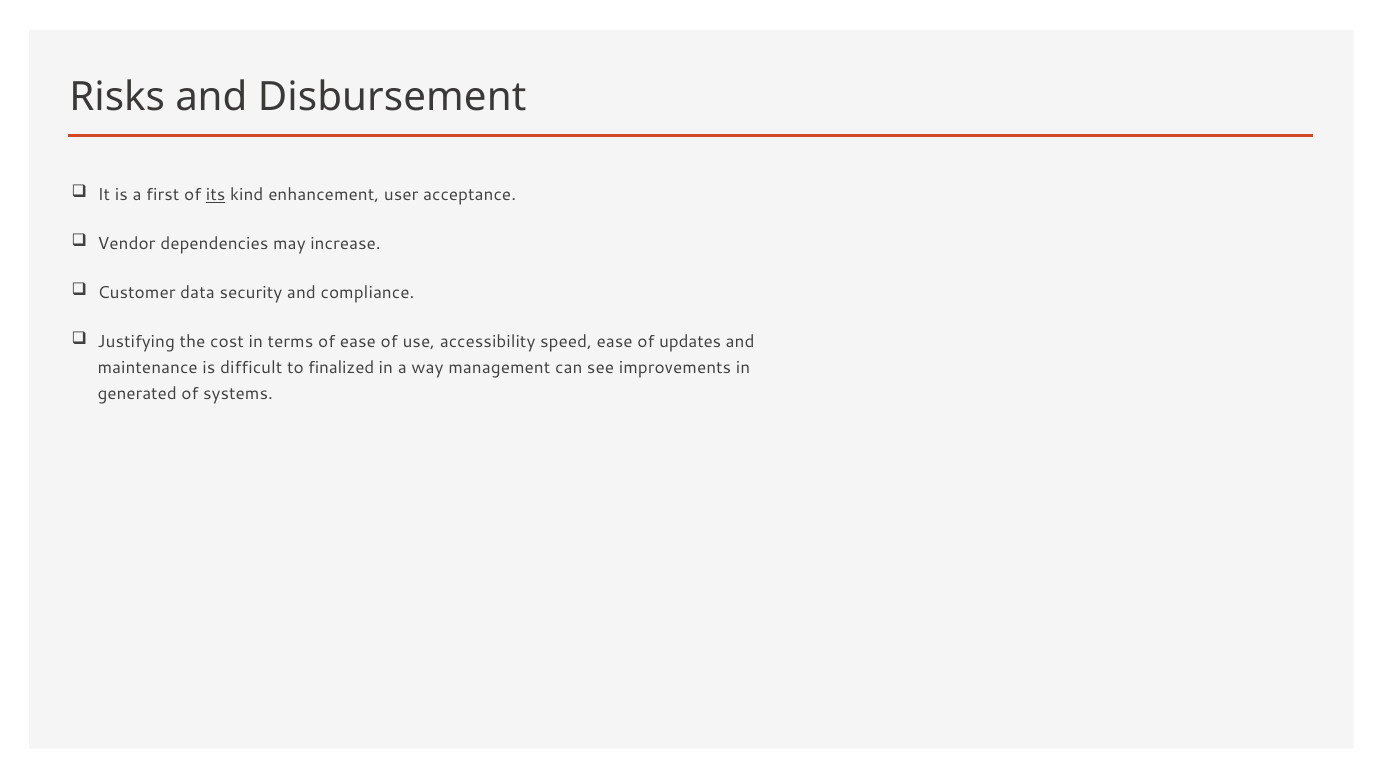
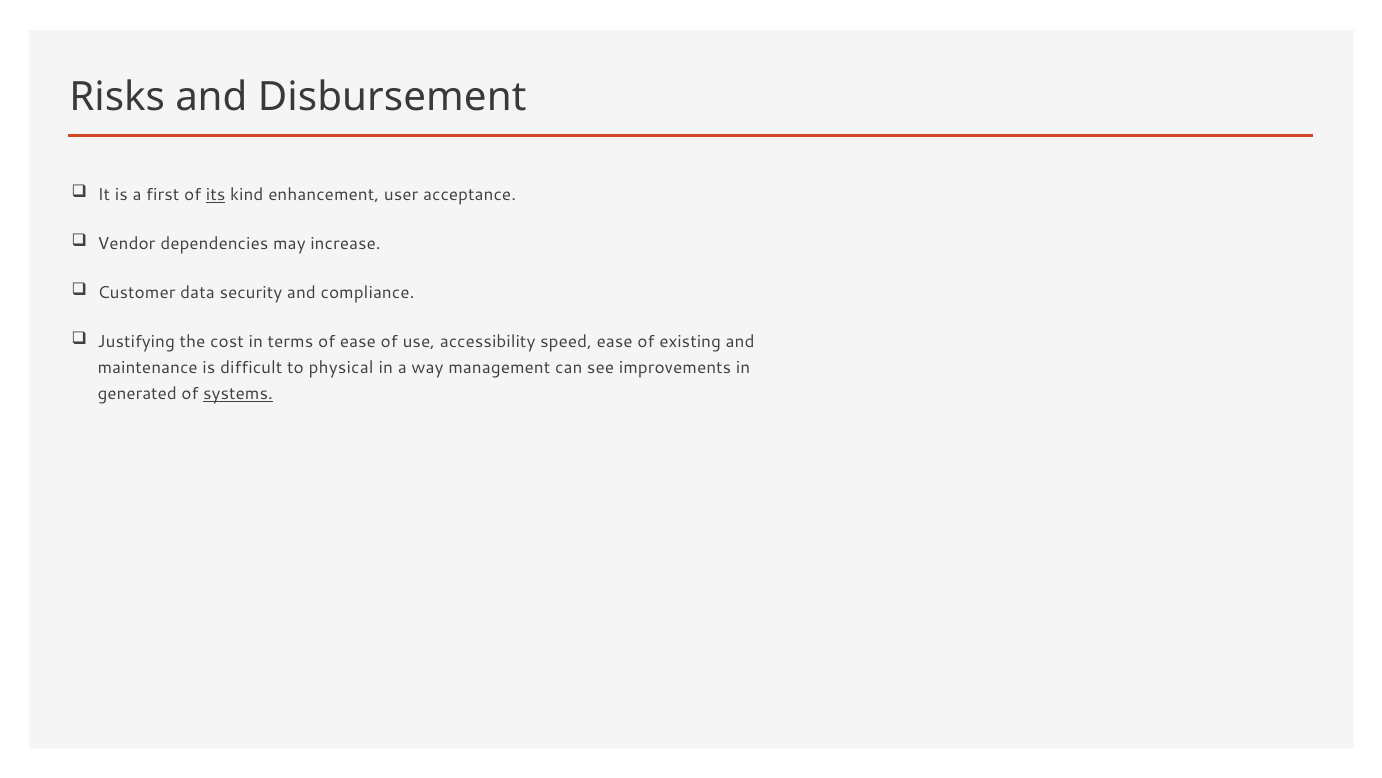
updates: updates -> existing
finalized: finalized -> physical
systems underline: none -> present
